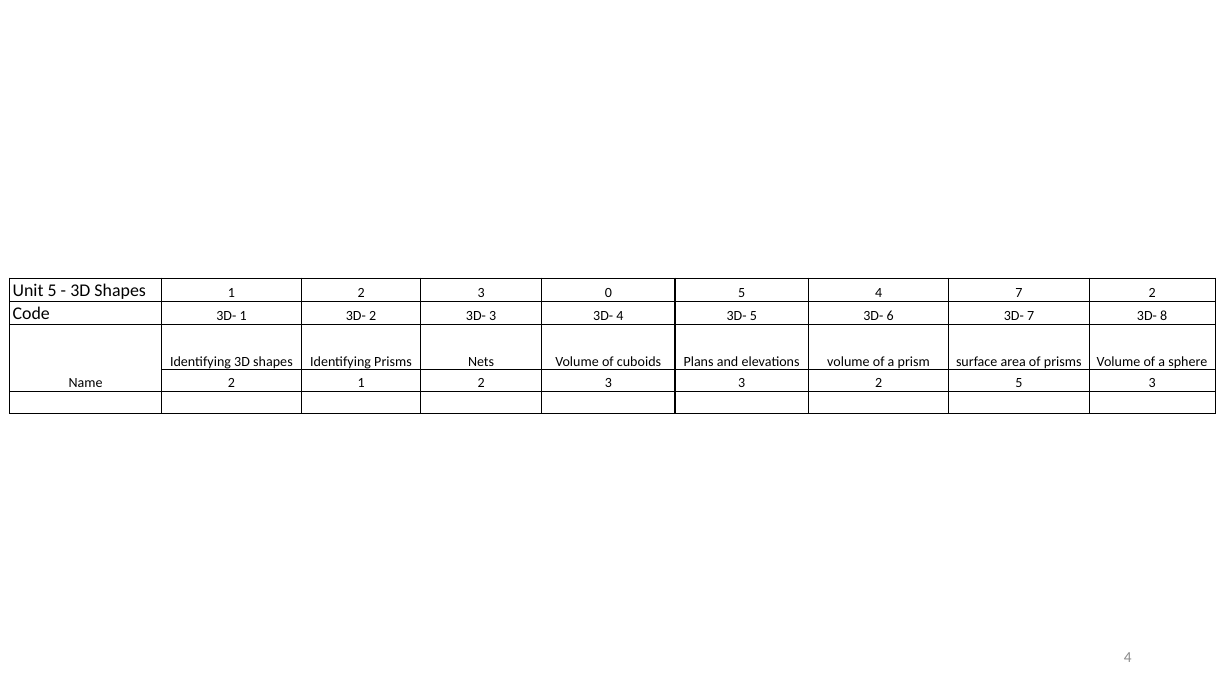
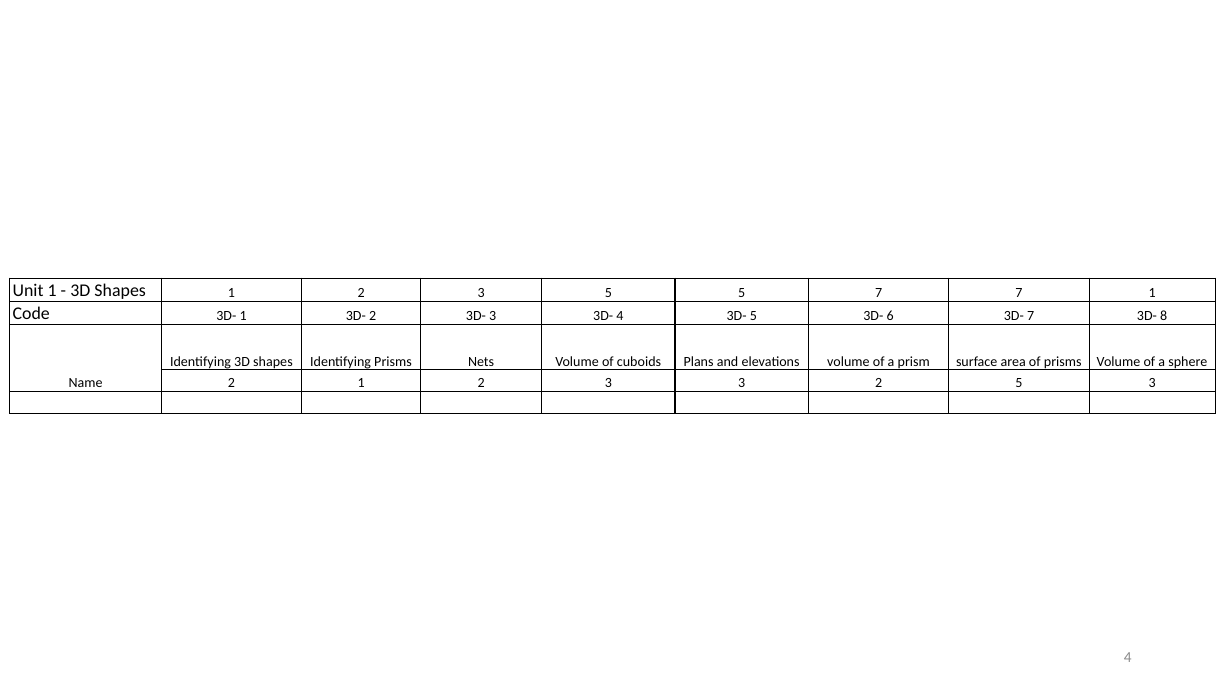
Unit 5: 5 -> 1
3 0: 0 -> 5
5 4: 4 -> 7
7 2: 2 -> 1
